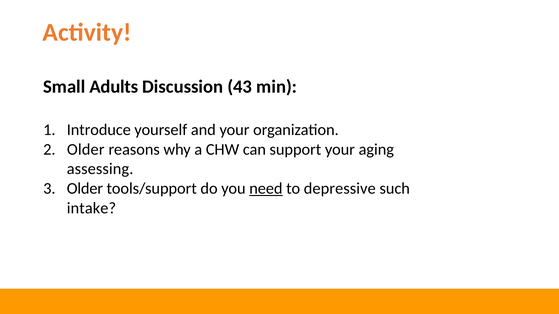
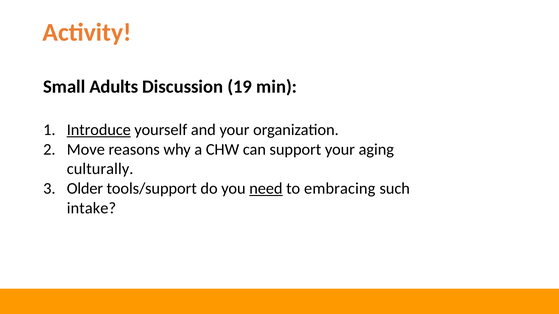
43: 43 -> 19
Introduce underline: none -> present
Older at (86, 150): Older -> Move
assessing: assessing -> culturally
depressive: depressive -> embracing
